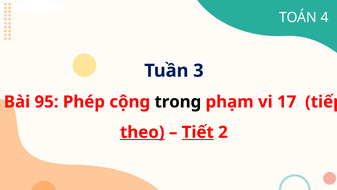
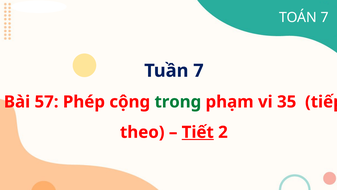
TOÁN 4: 4 -> 7
Tuần 3: 3 -> 7
95: 95 -> 57
trong colour: black -> green
17: 17 -> 35
theo underline: present -> none
